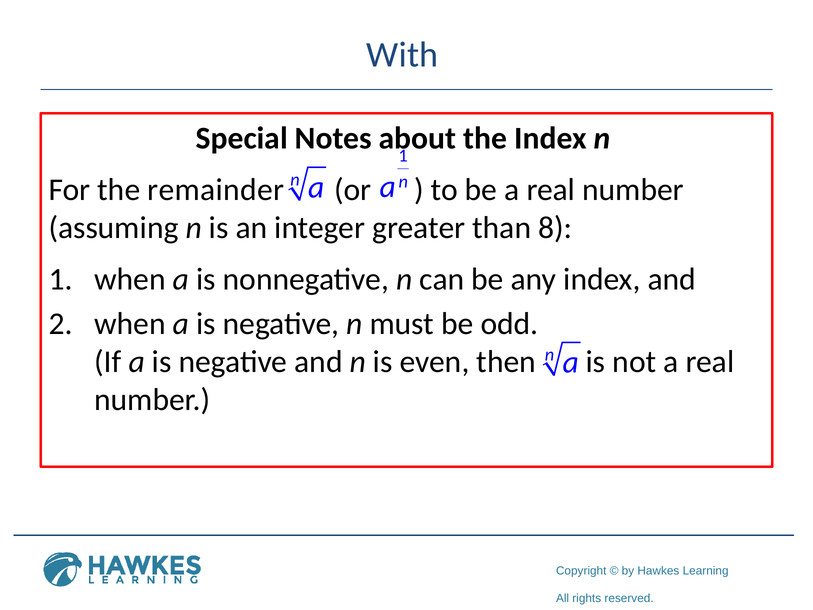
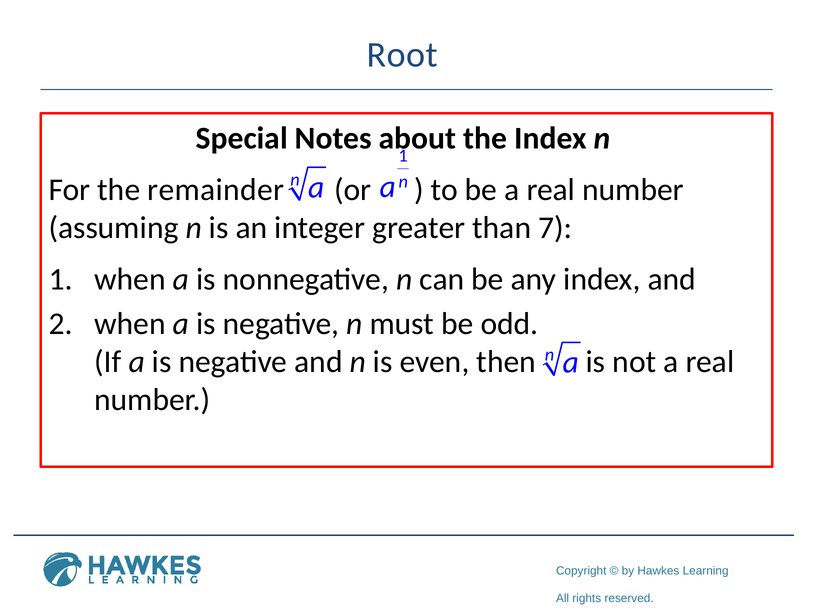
With: With -> Root
8: 8 -> 7
